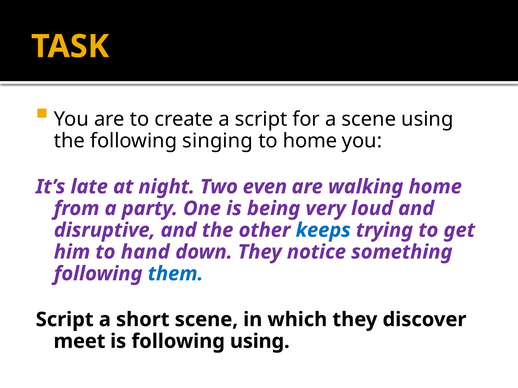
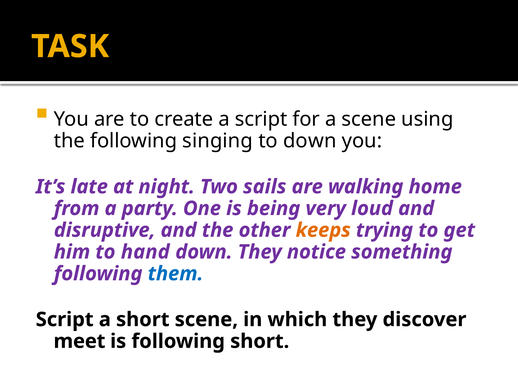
to home: home -> down
even: even -> sails
keeps colour: blue -> orange
following using: using -> short
